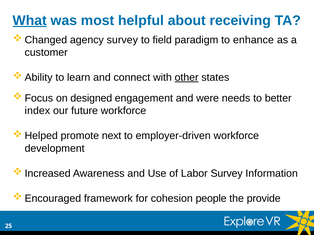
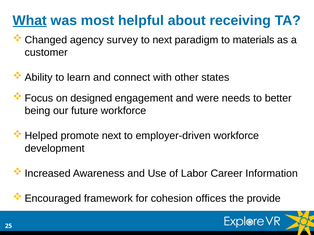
to field: field -> next
enhance: enhance -> materials
other underline: present -> none
index: index -> being
Labor Survey: Survey -> Career
people: people -> offices
